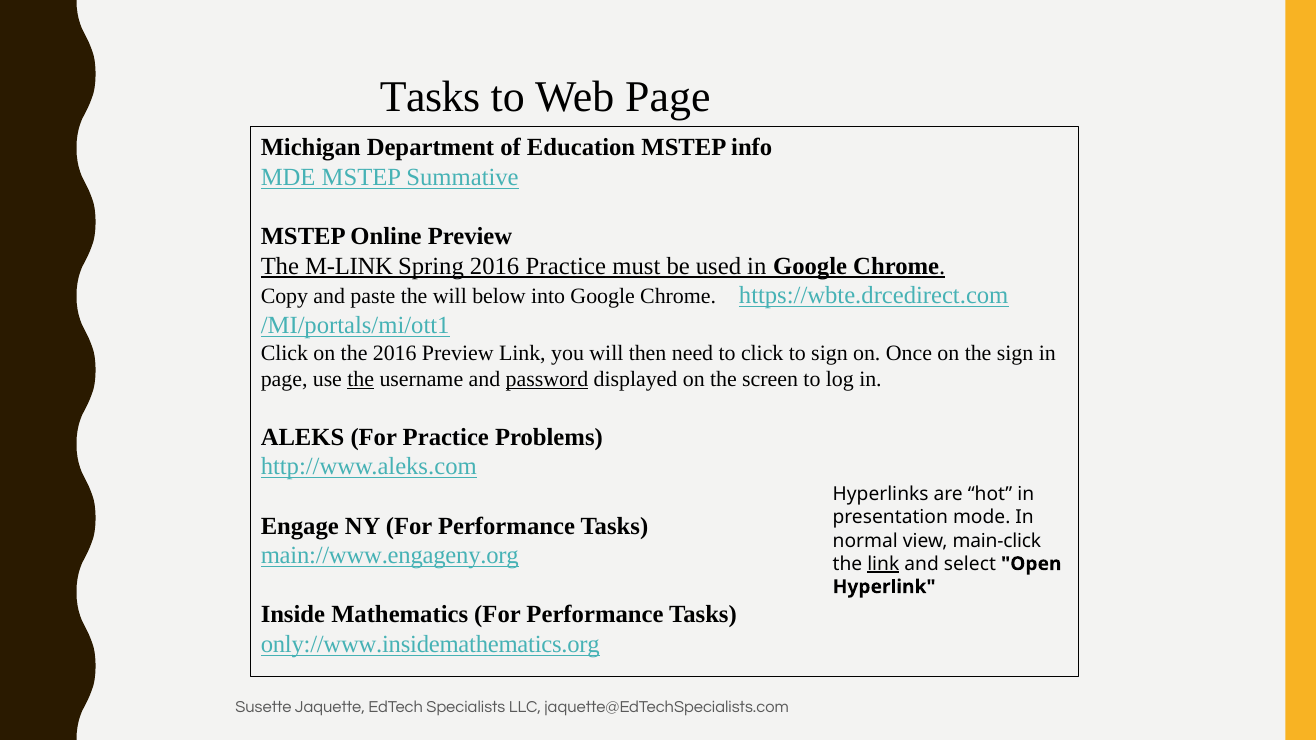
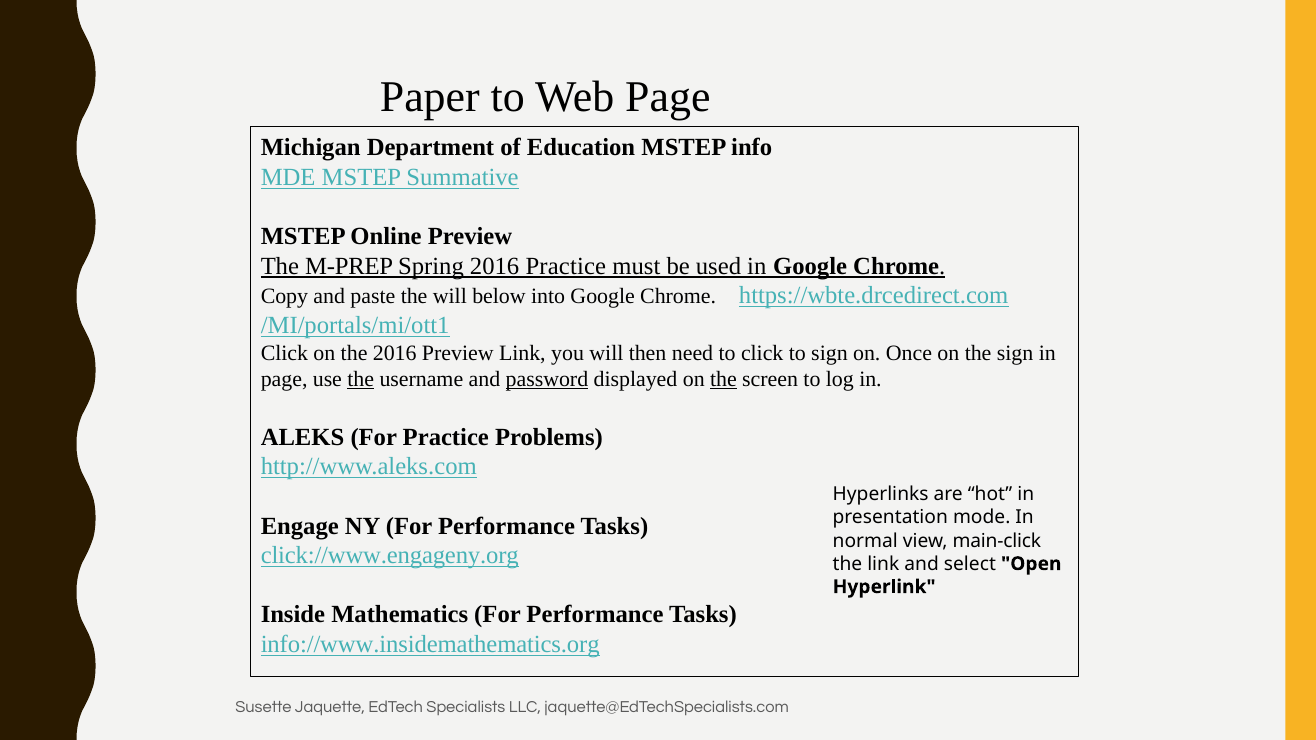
Tasks at (430, 98): Tasks -> Paper
M-LINK: M-LINK -> M-PREP
the at (723, 380) underline: none -> present
main://www.engageny.org: main://www.engageny.org -> click://www.engageny.org
link at (883, 564) underline: present -> none
only://www.insidemathematics.org: only://www.insidemathematics.org -> info://www.insidemathematics.org
